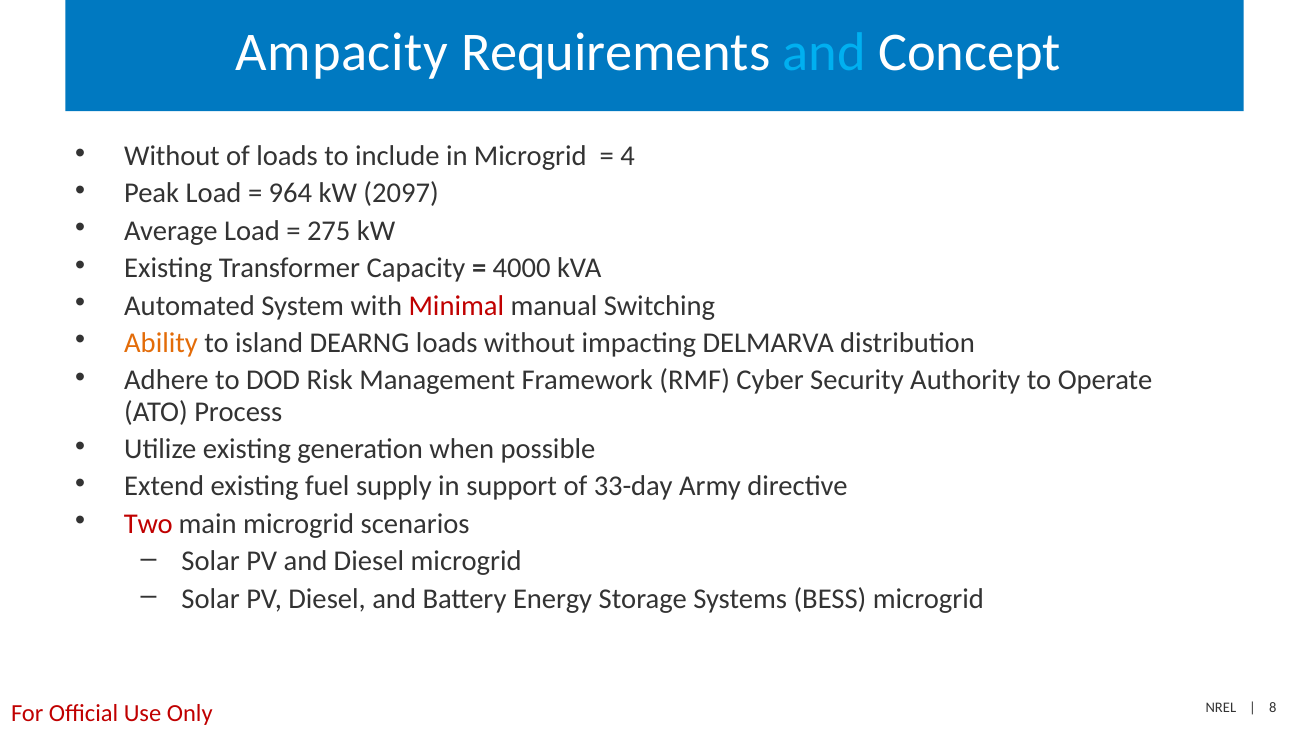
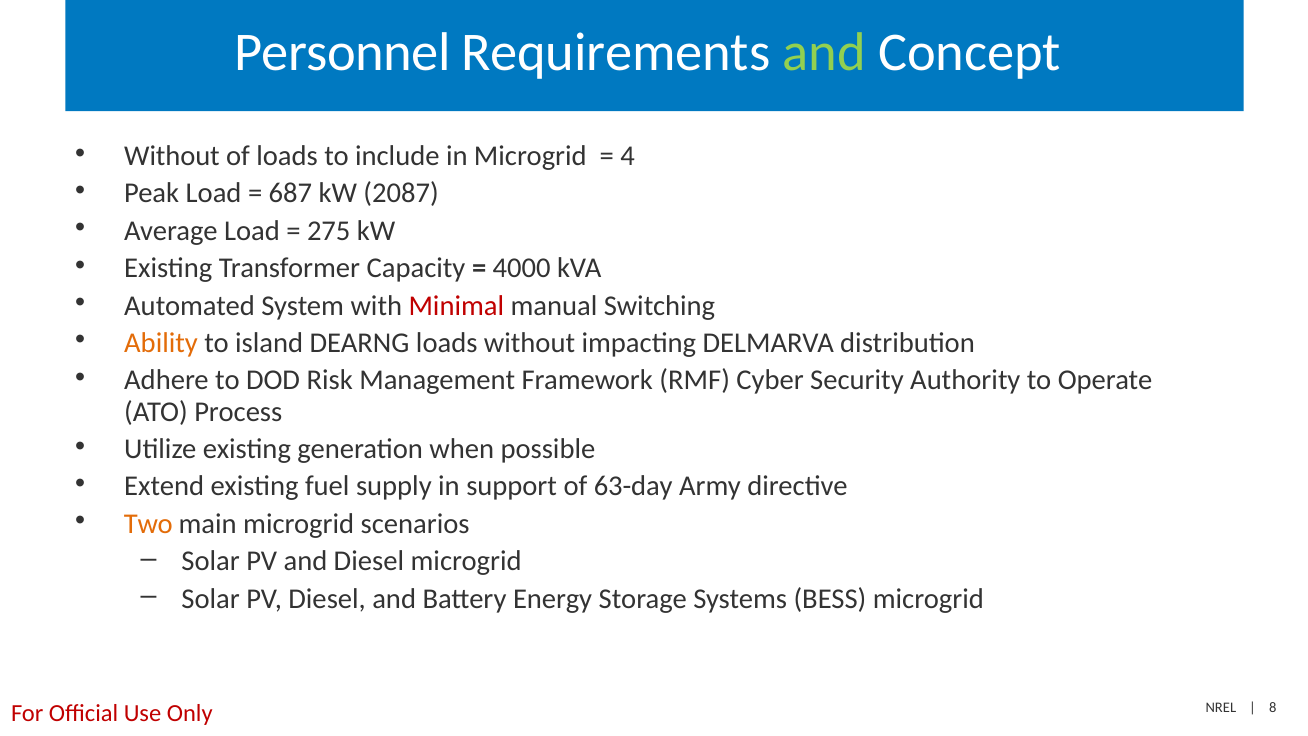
Ampacity: Ampacity -> Personnel
and at (824, 52) colour: light blue -> light green
964: 964 -> 687
2097: 2097 -> 2087
33-day: 33-day -> 63-day
Two colour: red -> orange
